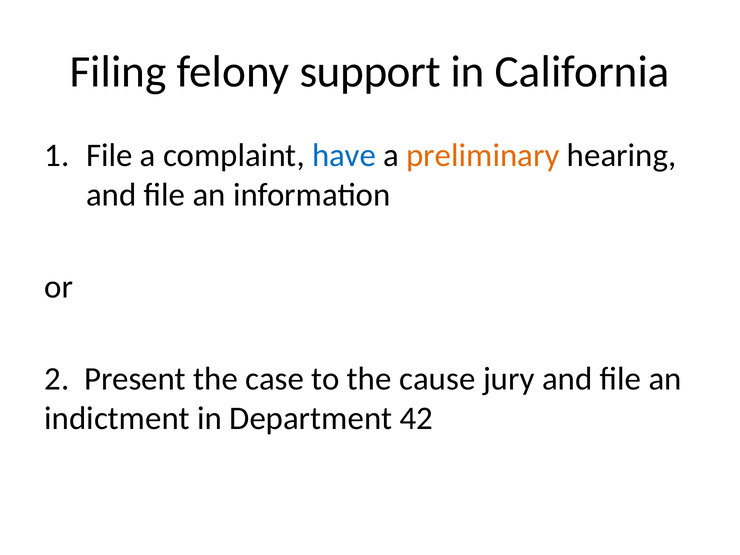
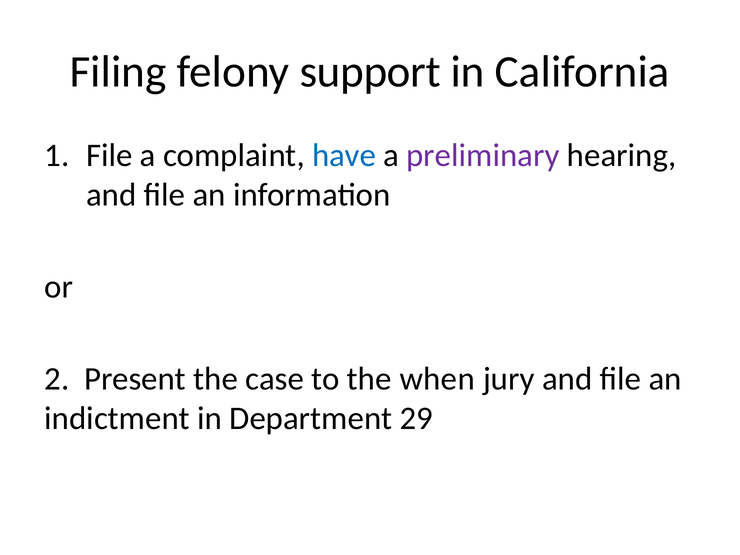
preliminary colour: orange -> purple
cause: cause -> when
42: 42 -> 29
